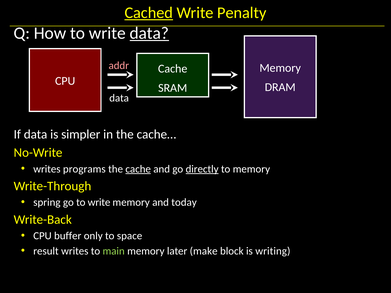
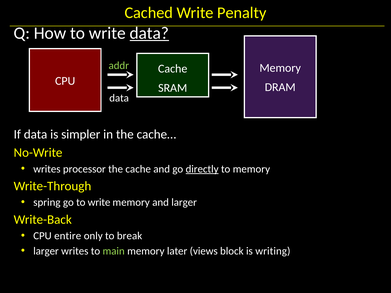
Cached underline: present -> none
addr colour: pink -> light green
programs: programs -> processor
cache at (138, 169) underline: present -> none
and today: today -> larger
buffer: buffer -> entire
space: space -> break
result at (46, 251): result -> larger
make: make -> views
